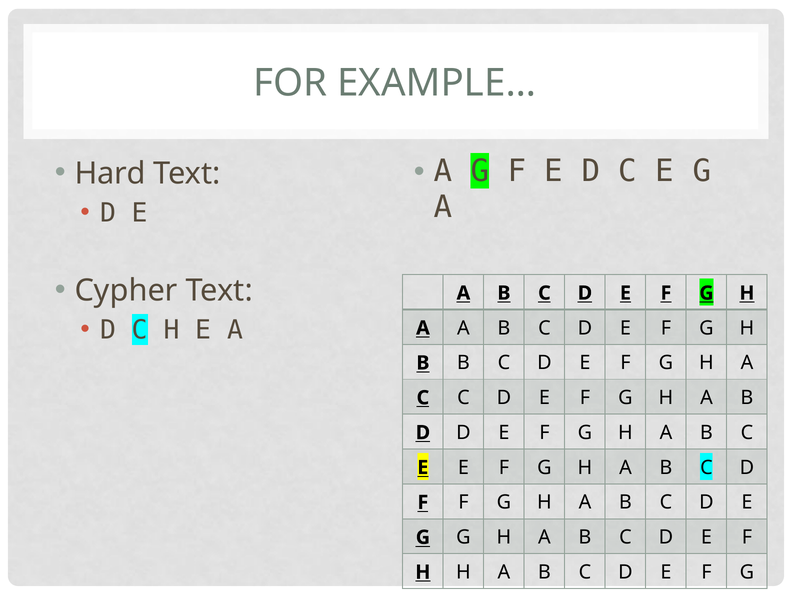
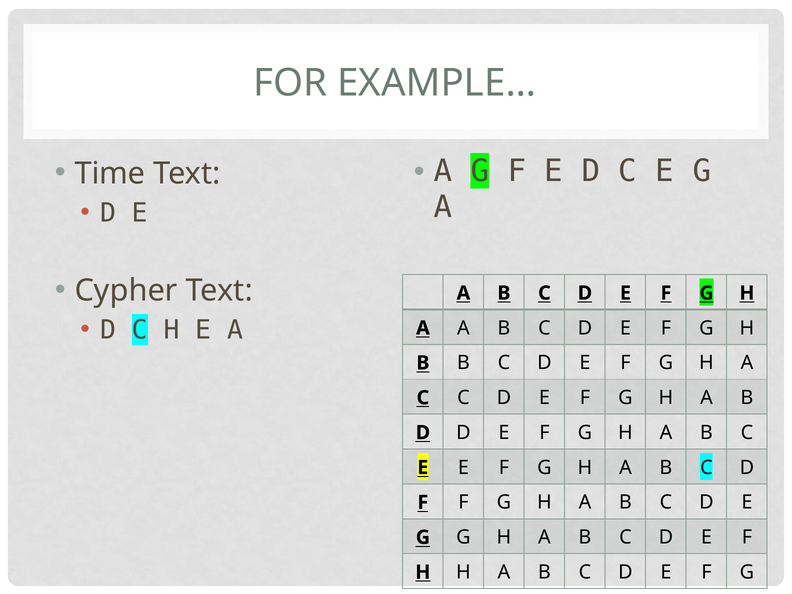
Hard: Hard -> Time
